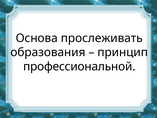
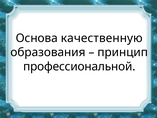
прослеживать: прослеживать -> качественную
